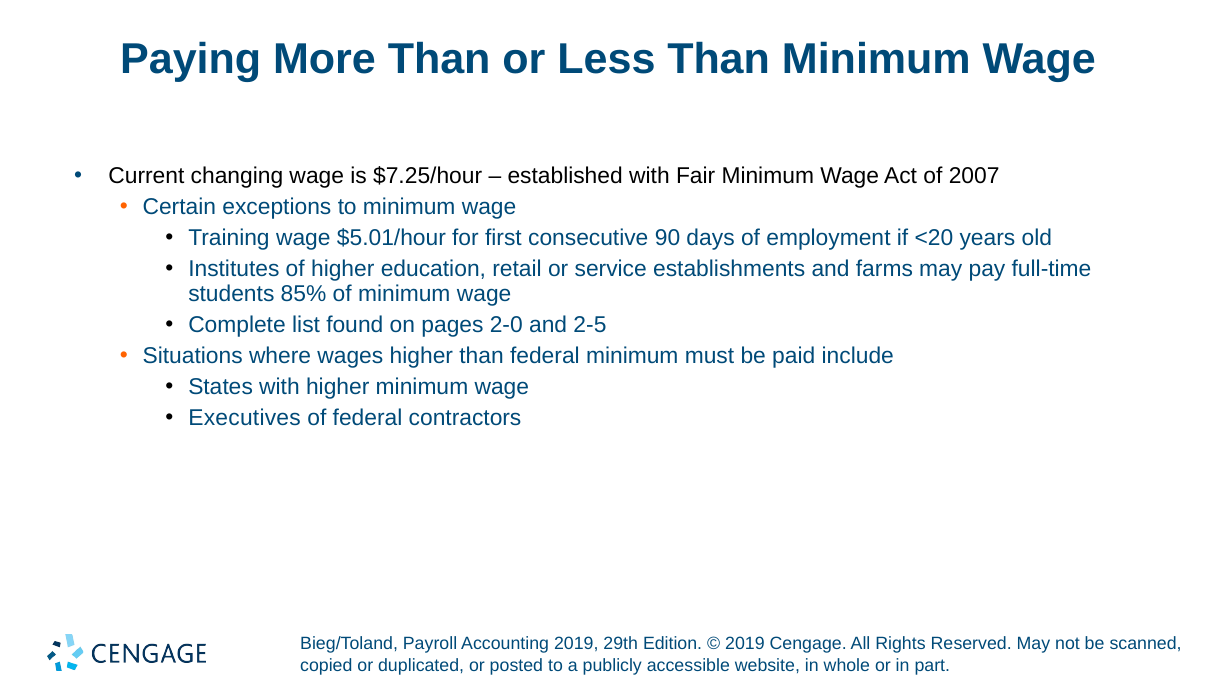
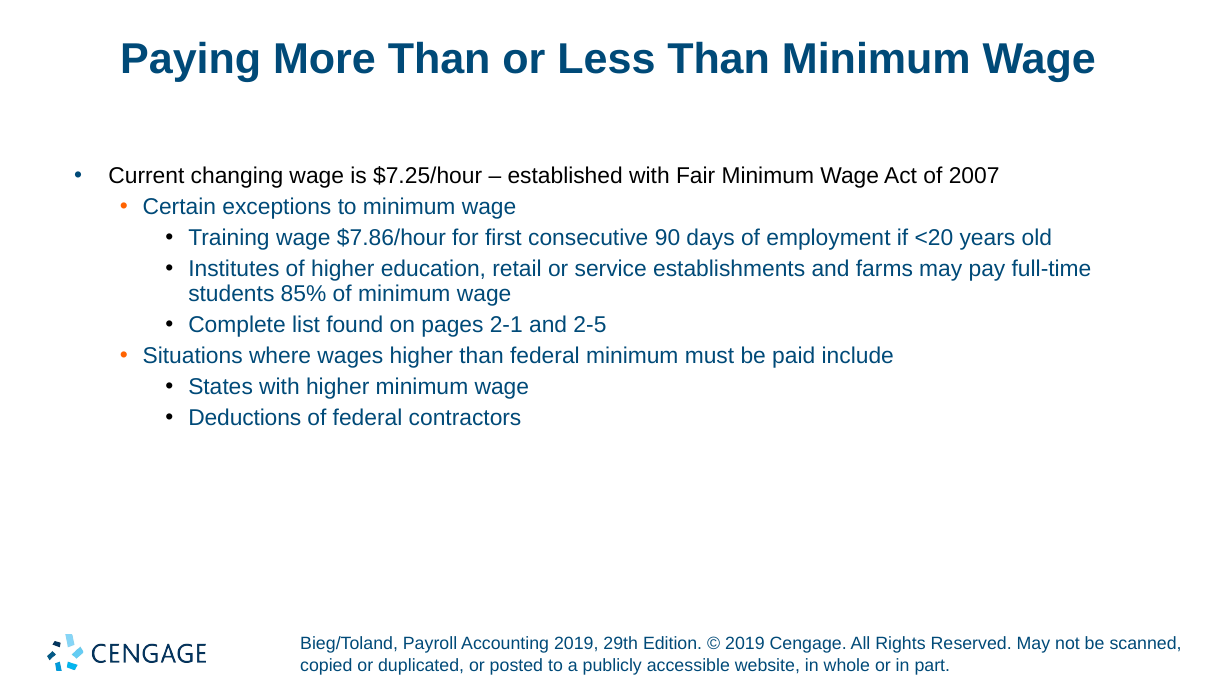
$5.01/hour: $5.01/hour -> $7.86/hour
2-0: 2-0 -> 2-1
Executives: Executives -> Deductions
